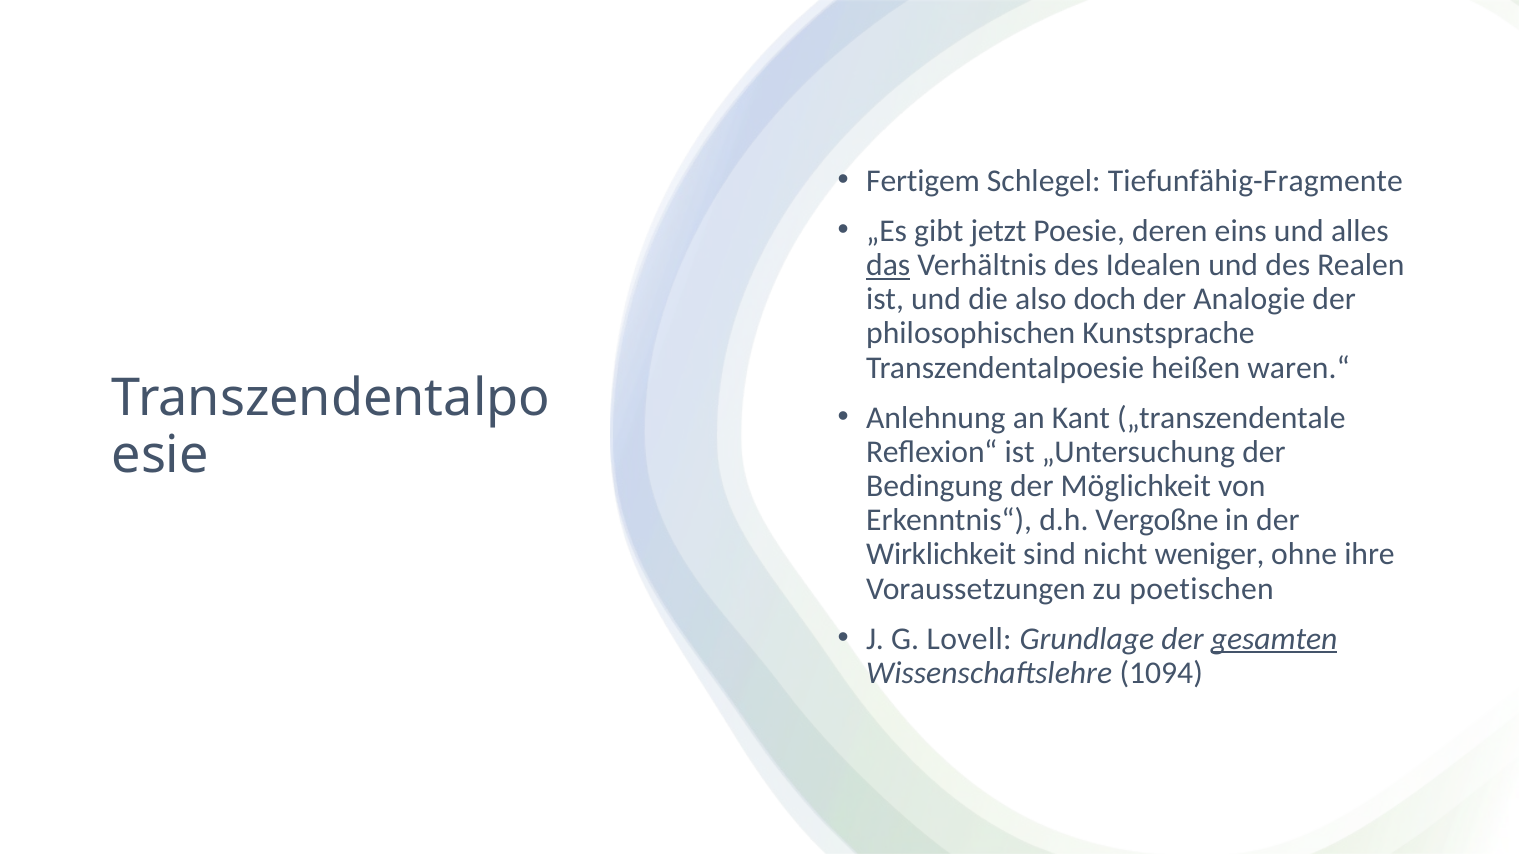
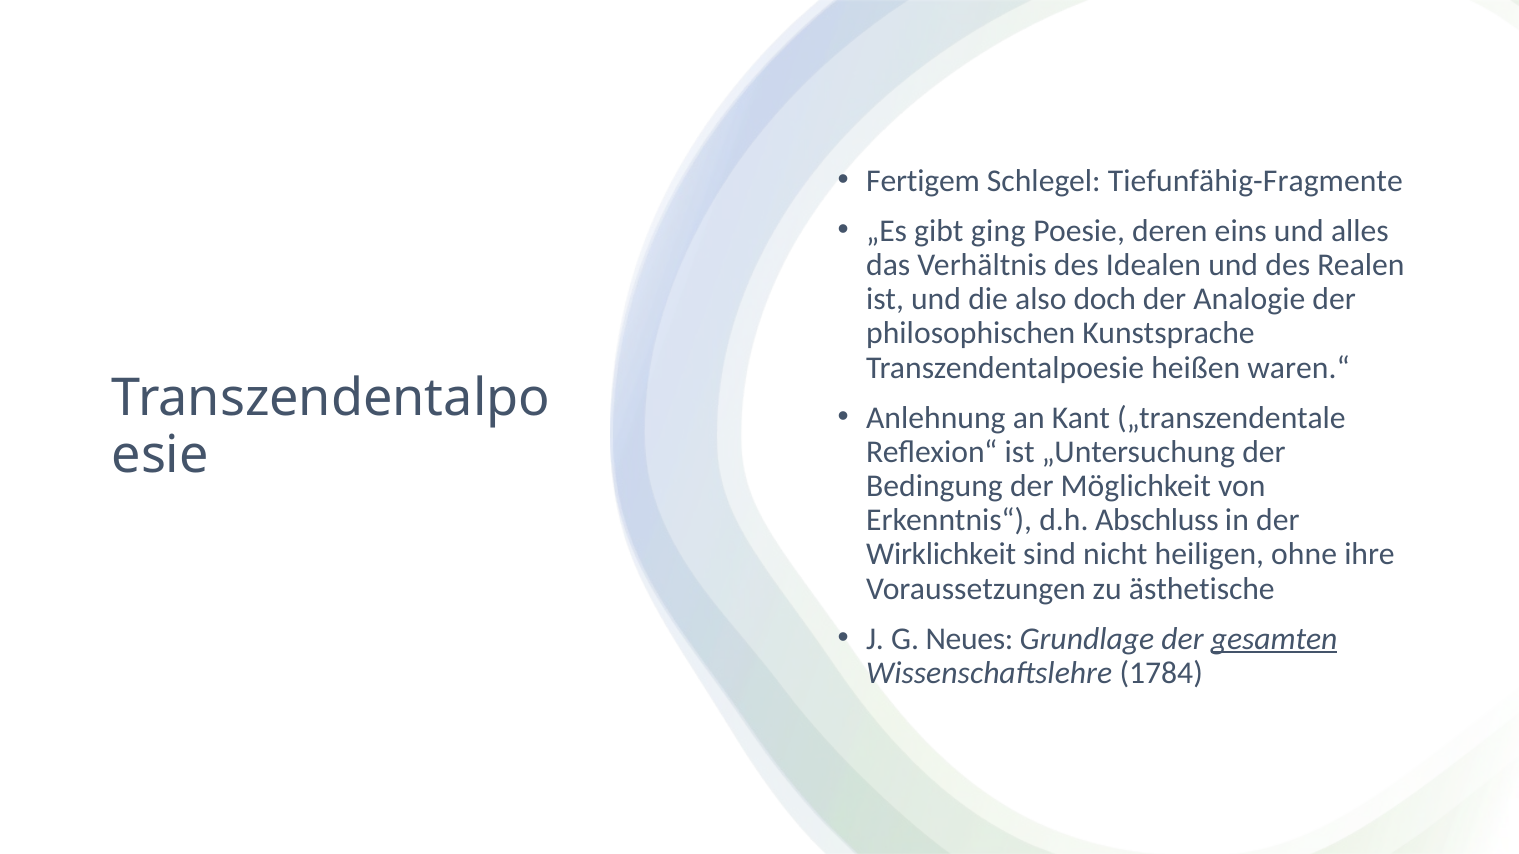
jetzt: jetzt -> ging
das underline: present -> none
Vergoßne: Vergoßne -> Abschluss
weniger: weniger -> heiligen
poetischen: poetischen -> ästhetische
Lovell: Lovell -> Neues
1094: 1094 -> 1784
